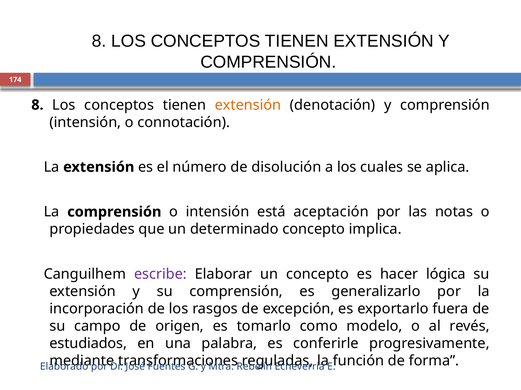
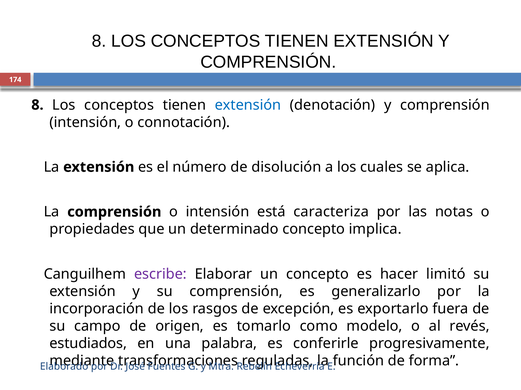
extensión at (248, 105) colour: orange -> blue
aceptación: aceptación -> caracteriza
lógica: lógica -> limitó
